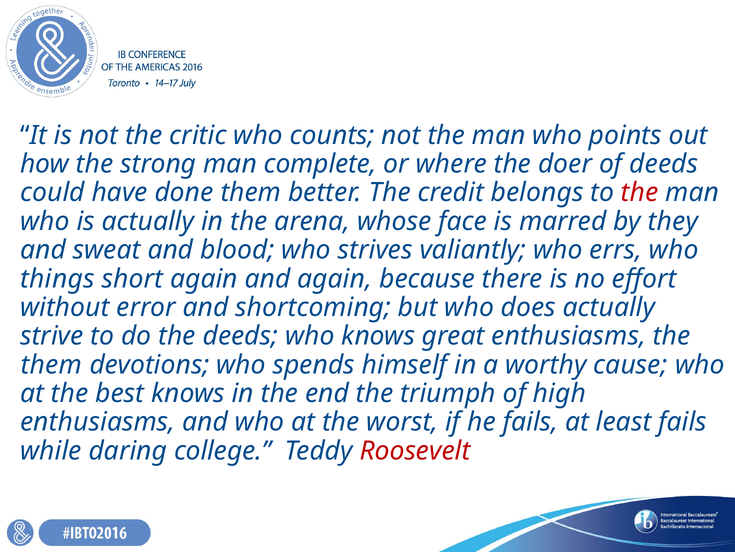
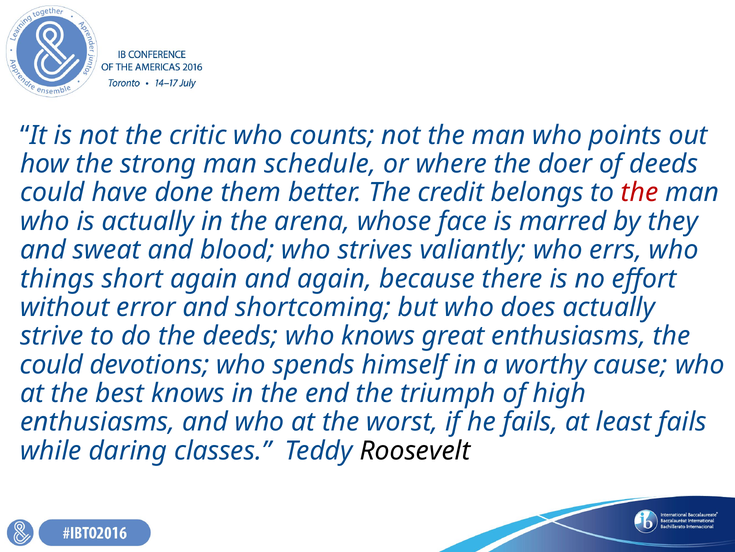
complete: complete -> schedule
them at (51, 364): them -> could
college: college -> classes
Roosevelt colour: red -> black
